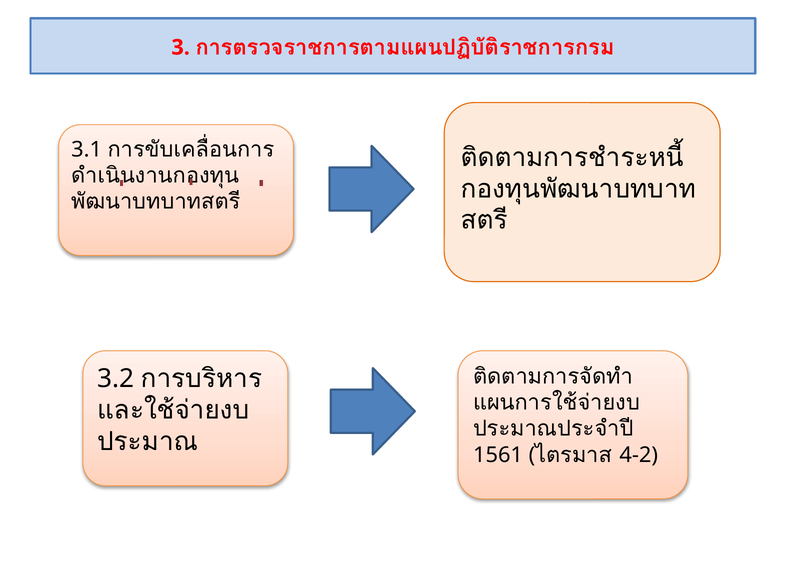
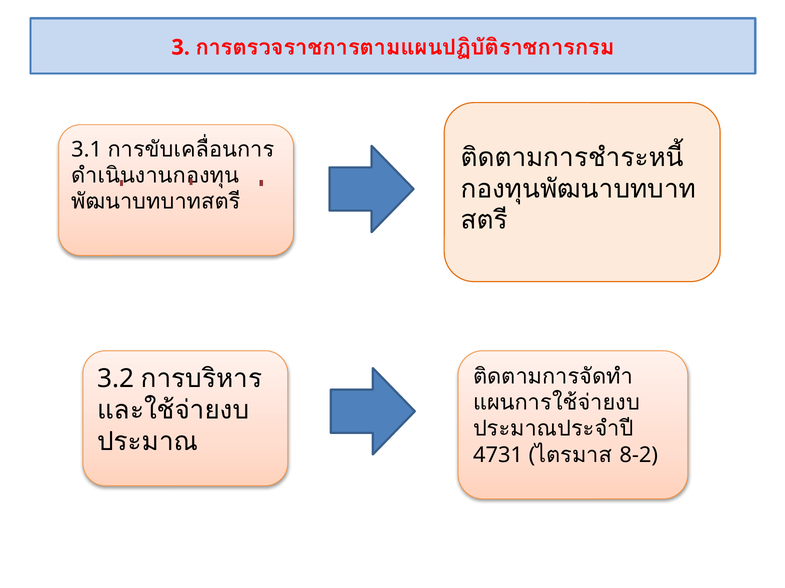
1561: 1561 -> 4731
4-2: 4-2 -> 8-2
